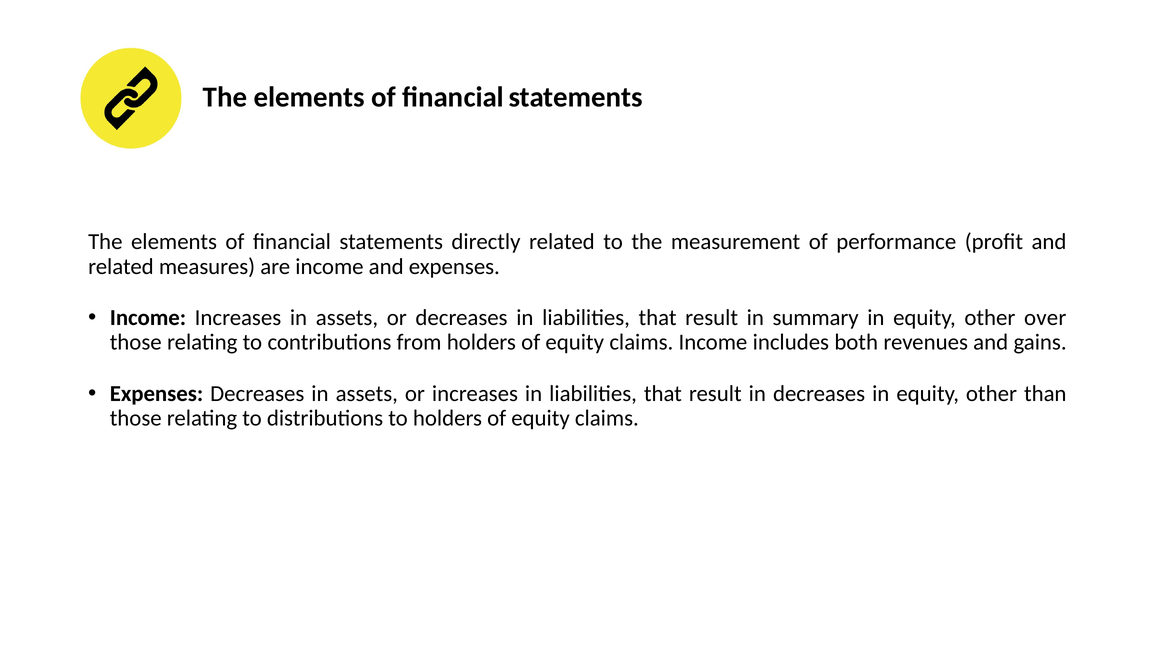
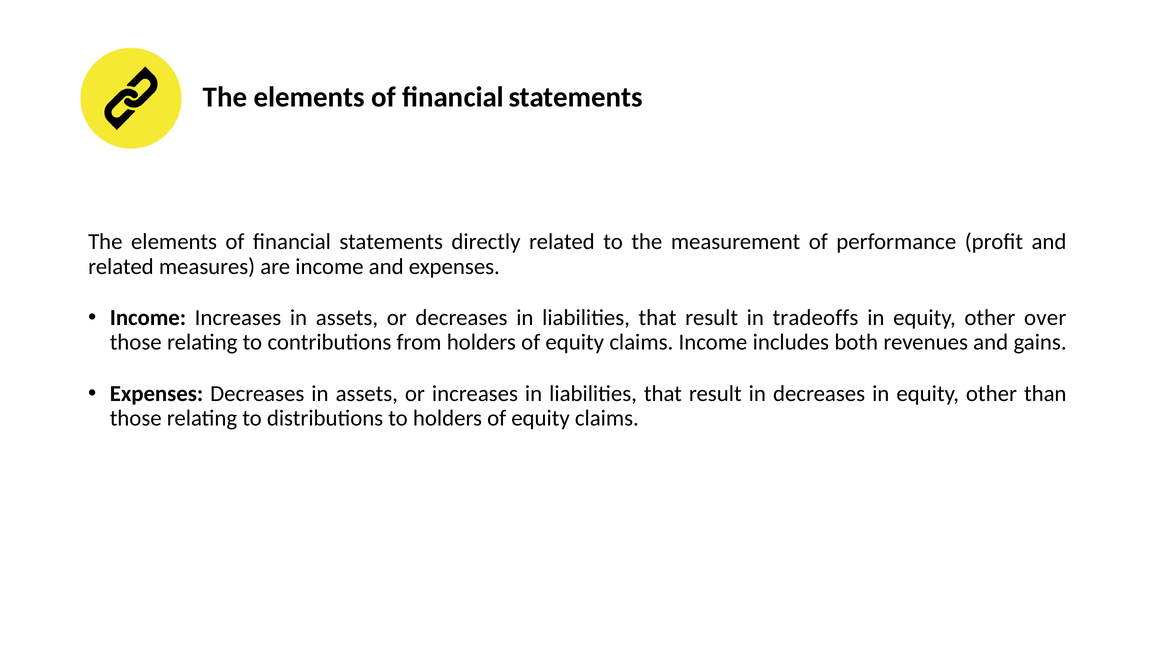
summary: summary -> tradeoffs
